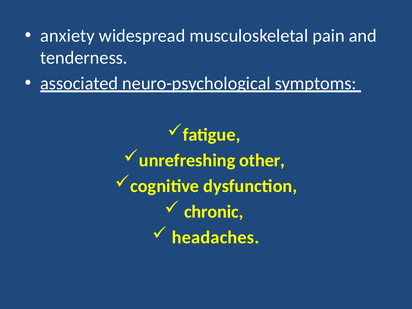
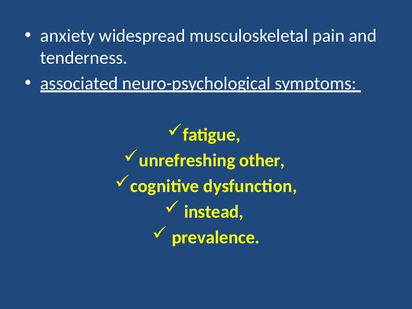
chronic: chronic -> instead
headaches: headaches -> prevalence
